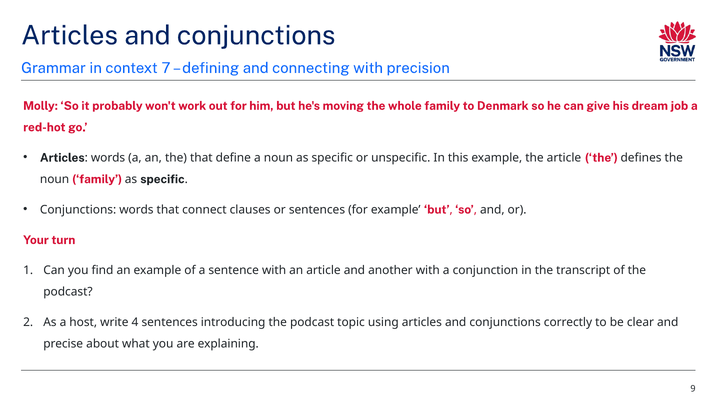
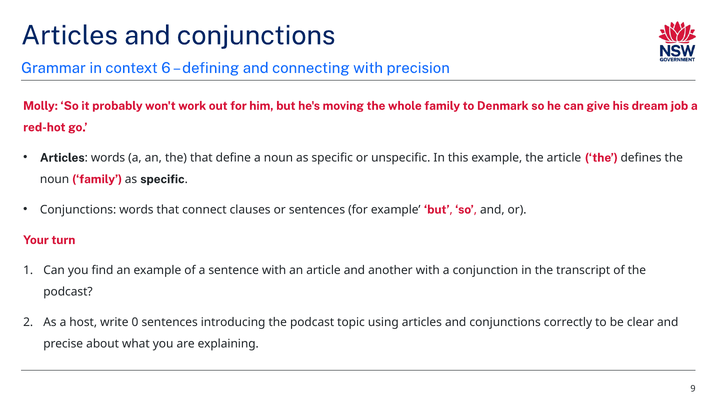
7: 7 -> 6
4: 4 -> 0
